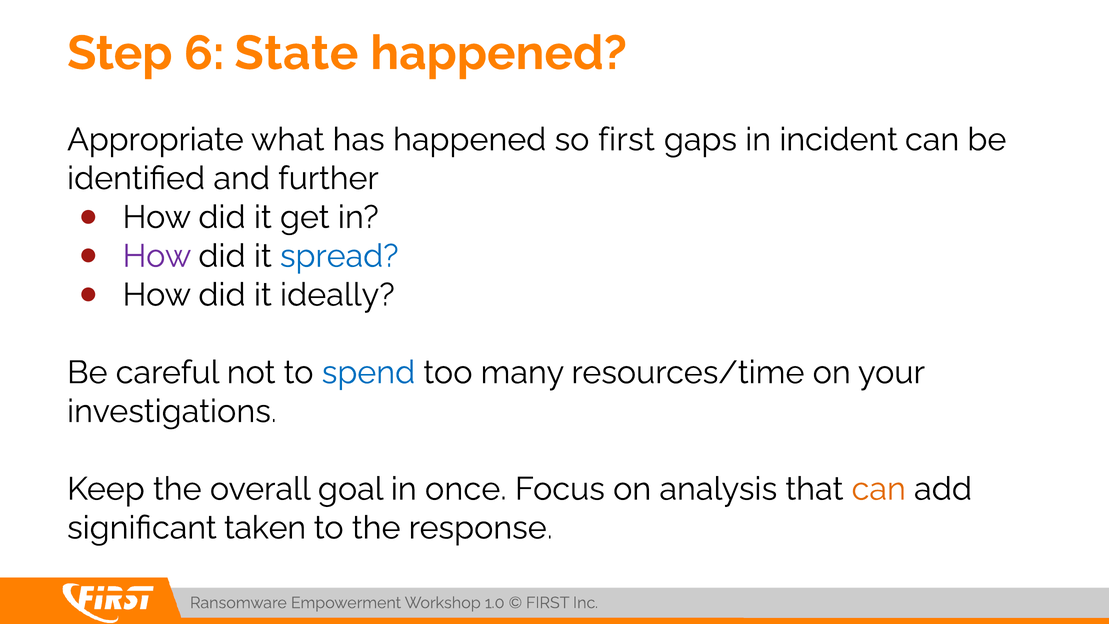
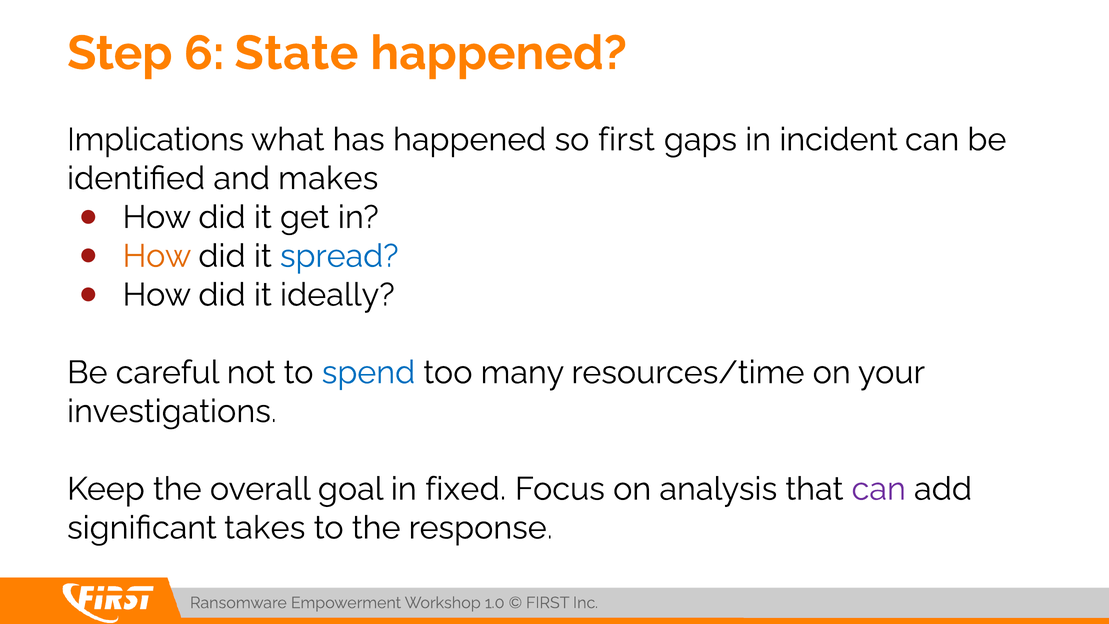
Appropriate: Appropriate -> Implications
further: further -> makes
How at (157, 256) colour: purple -> orange
once: once -> fixed
can at (879, 489) colour: orange -> purple
taken: taken -> takes
